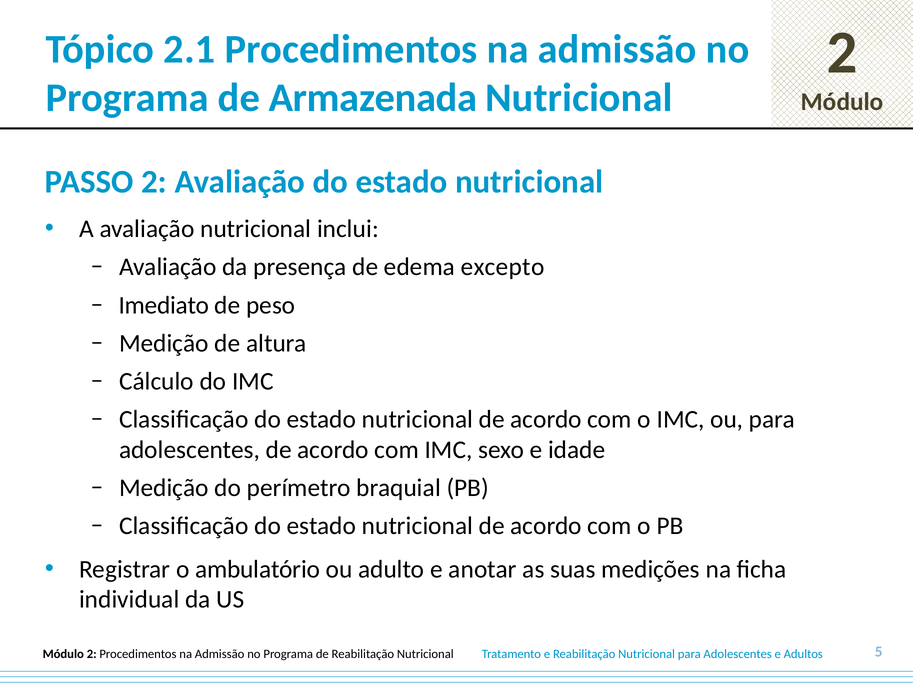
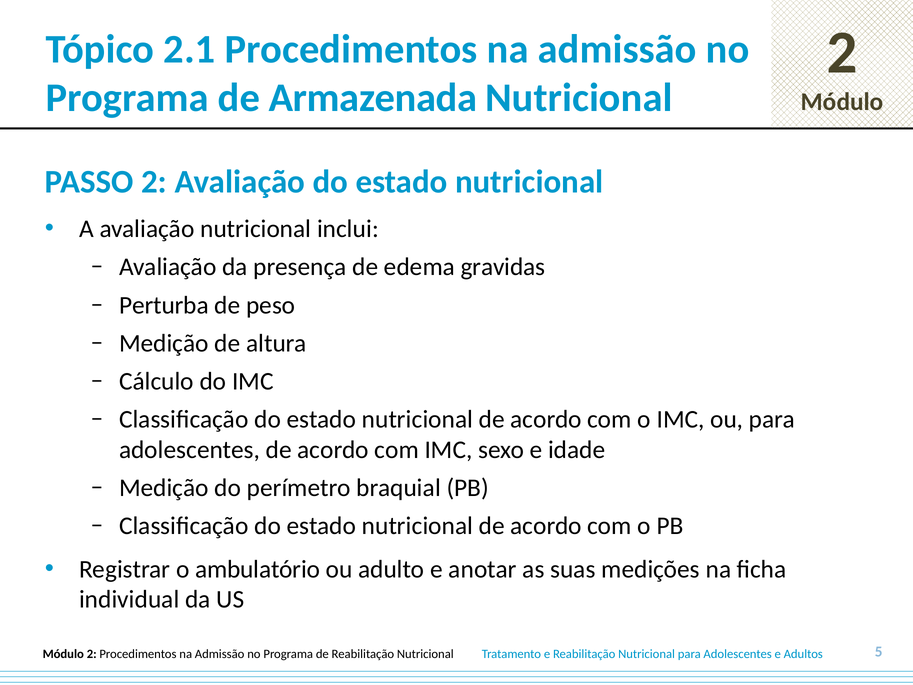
excepto: excepto -> gravidas
Imediato: Imediato -> Perturba
